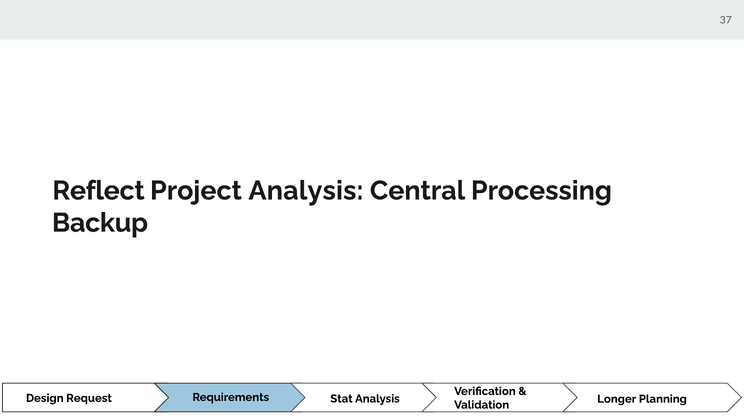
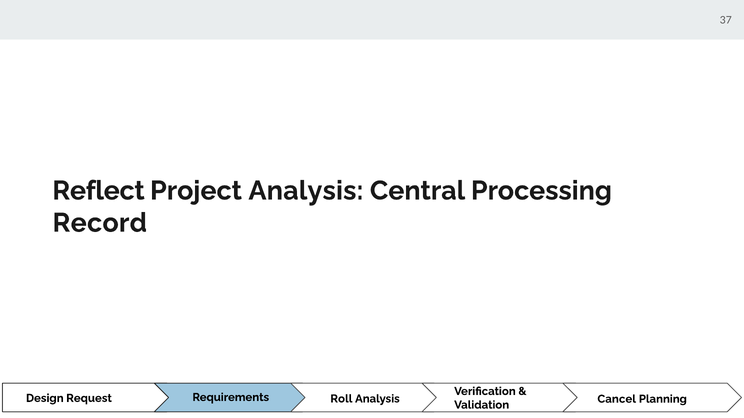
Backup: Backup -> Record
Stat: Stat -> Roll
Longer: Longer -> Cancel
